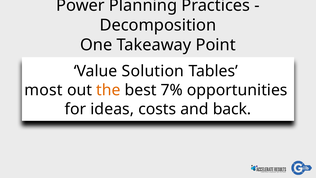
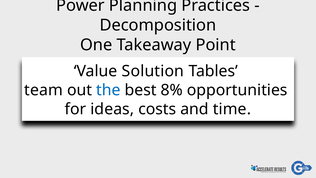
most: most -> team
the colour: orange -> blue
7%: 7% -> 8%
back: back -> time
